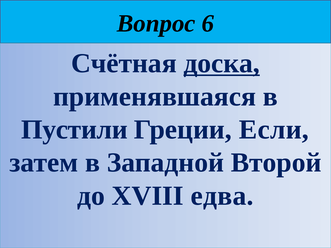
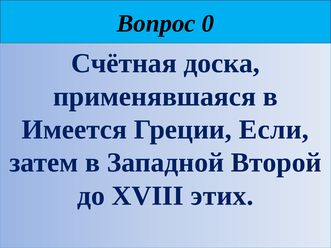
6: 6 -> 0
доска underline: present -> none
Пустили: Пустили -> Имеется
едва: едва -> этих
